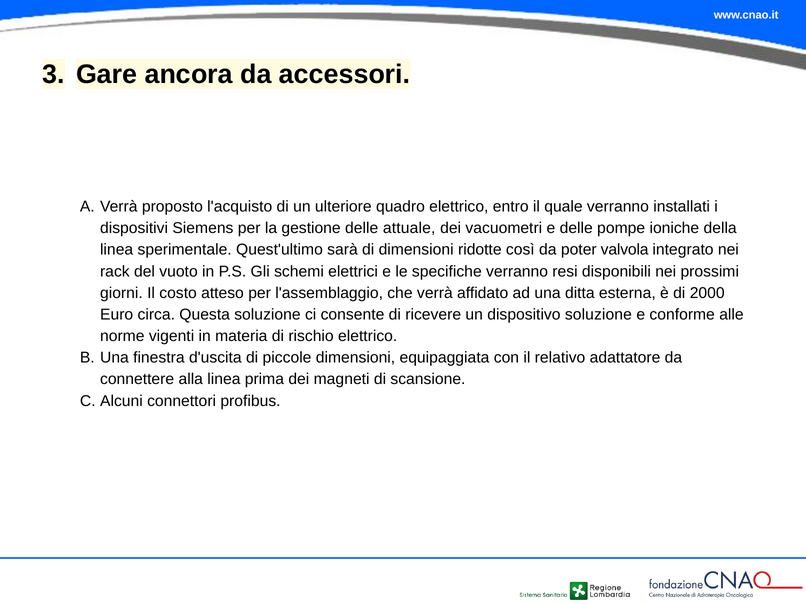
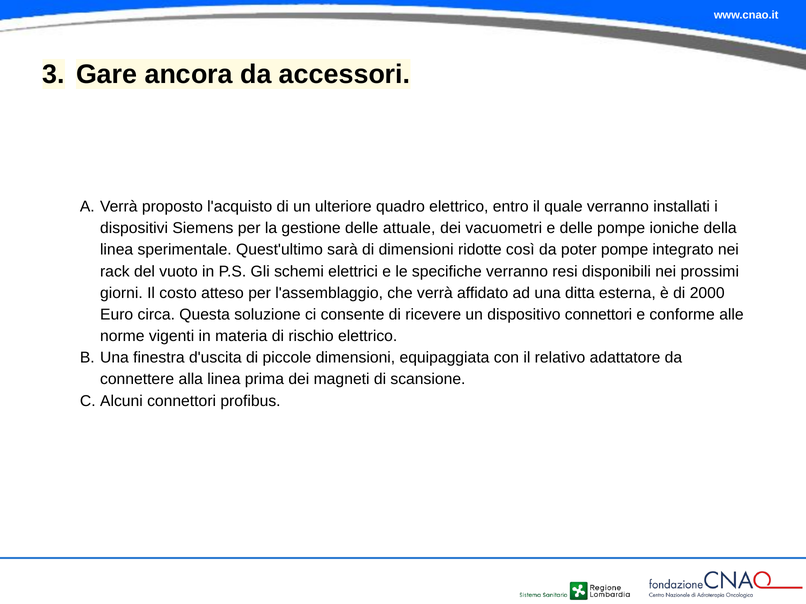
poter valvola: valvola -> pompe
dispositivo soluzione: soluzione -> connettori
